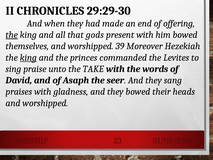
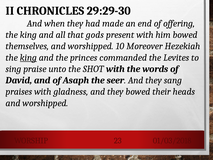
the at (12, 35) underline: present -> none
39: 39 -> 10
TAKE: TAKE -> SHOT
